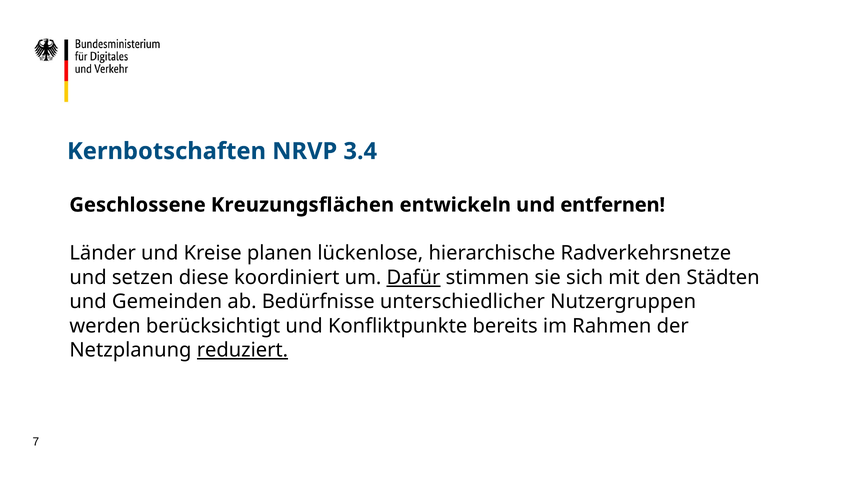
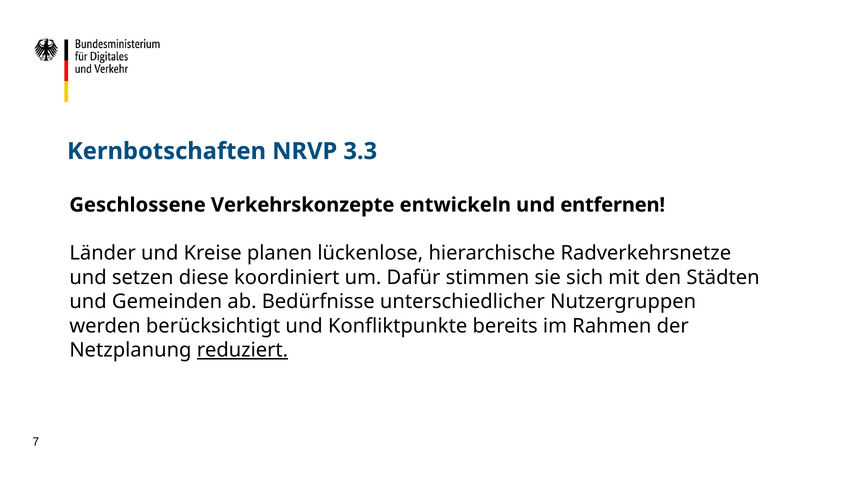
3.4: 3.4 -> 3.3
Kreuzungsflächen: Kreuzungsflächen -> Verkehrskonzepte
Dafür underline: present -> none
